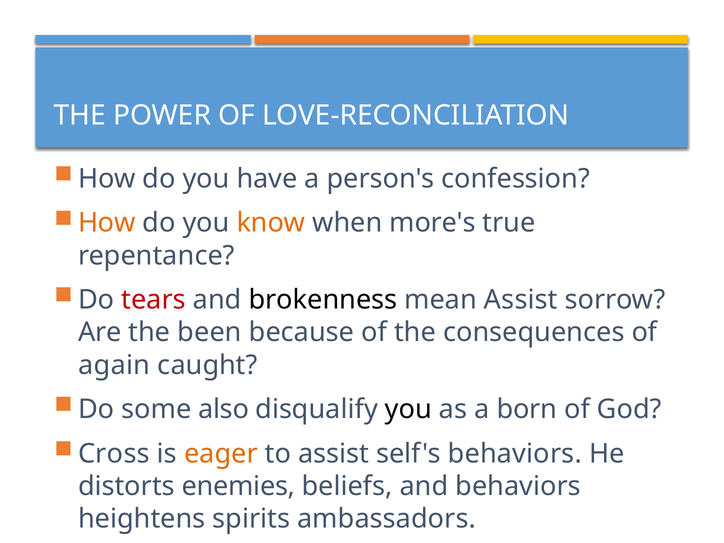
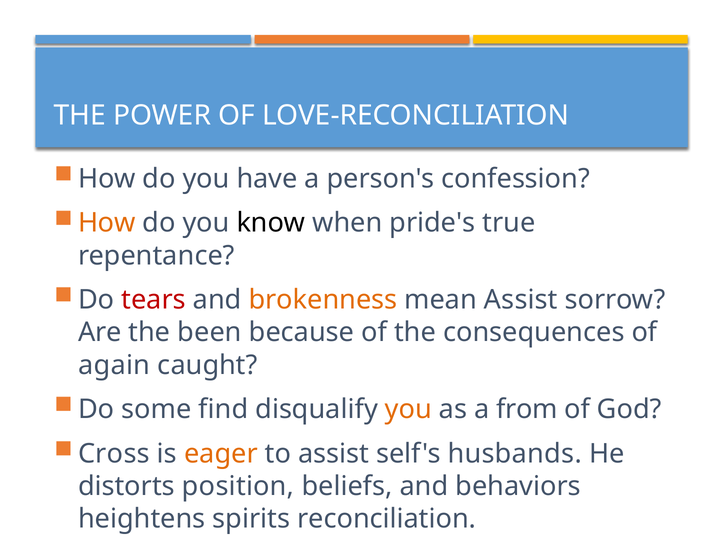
know colour: orange -> black
more's: more's -> pride's
brokenness colour: black -> orange
also: also -> find
you at (408, 409) colour: black -> orange
born: born -> from
self's behaviors: behaviors -> husbands
enemies: enemies -> position
ambassadors: ambassadors -> reconciliation
